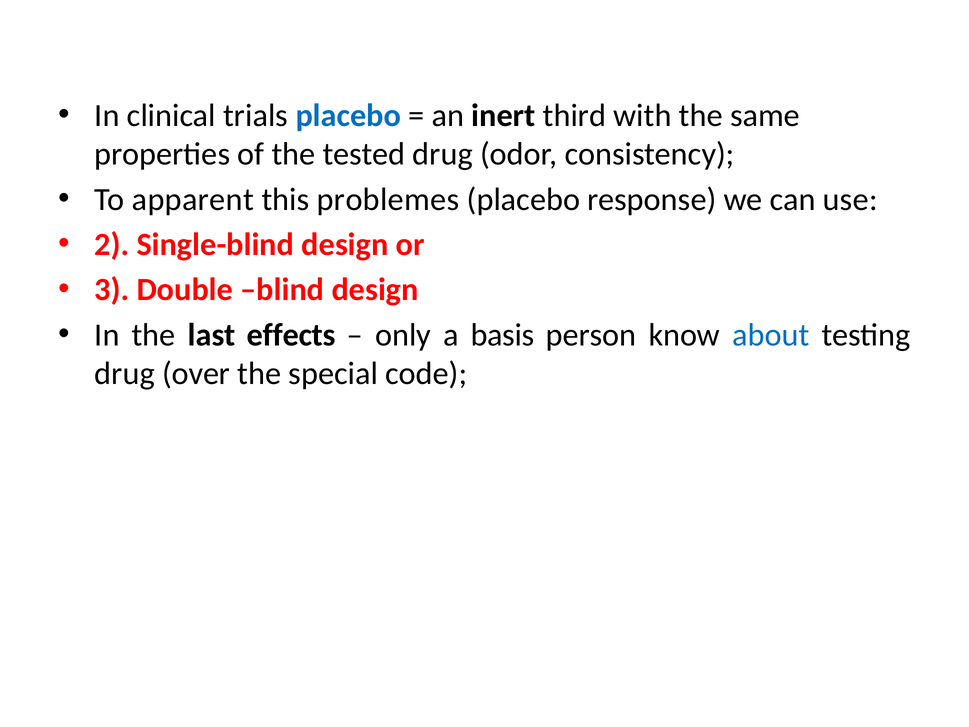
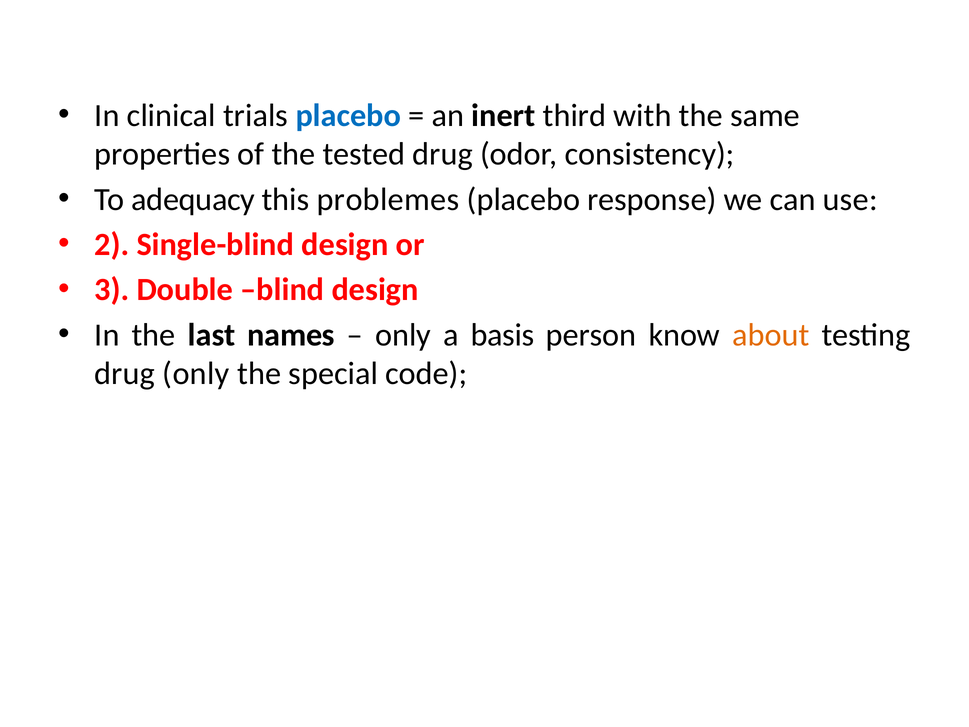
apparent: apparent -> adequacy
effects: effects -> names
about colour: blue -> orange
drug over: over -> only
